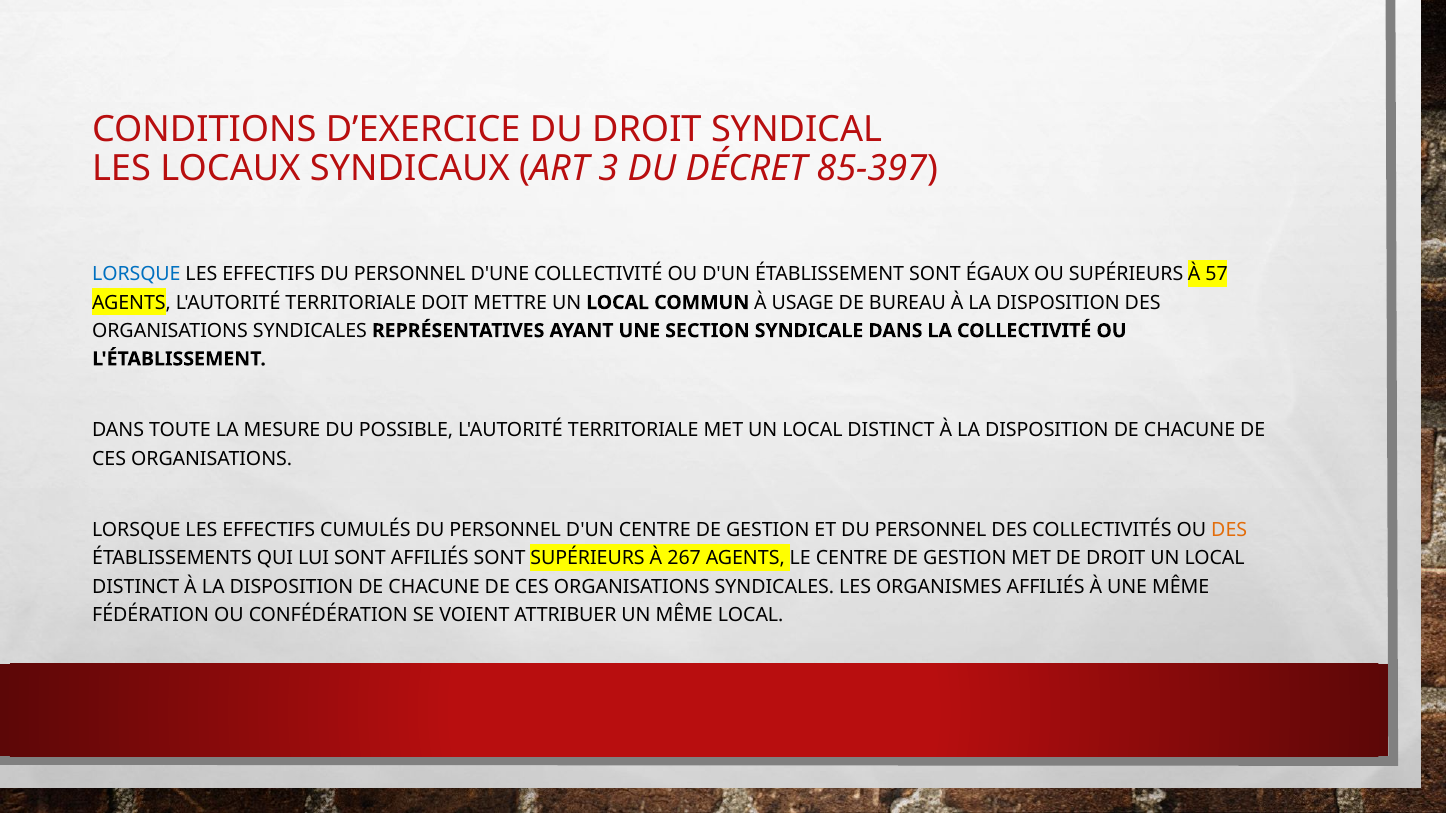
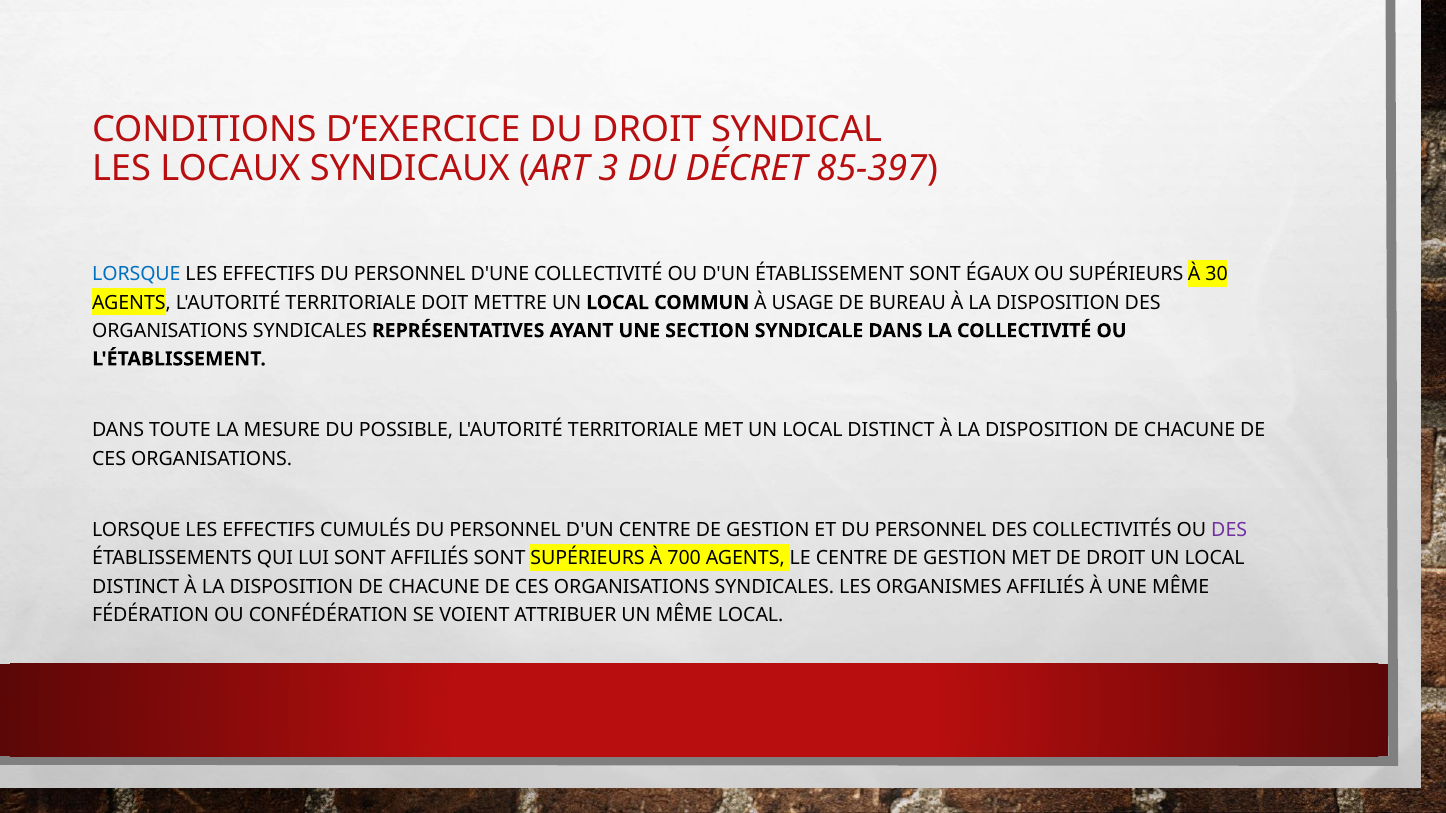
57: 57 -> 30
DES at (1229, 530) colour: orange -> purple
267: 267 -> 700
